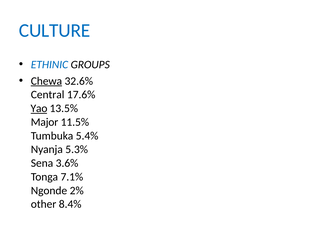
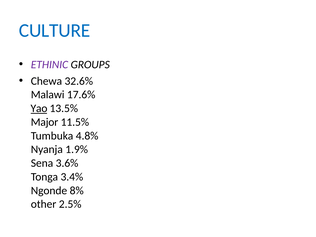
ETHINIC colour: blue -> purple
Chewa underline: present -> none
Central: Central -> Malawi
5.4%: 5.4% -> 4.8%
5.3%: 5.3% -> 1.9%
7.1%: 7.1% -> 3.4%
2%: 2% -> 8%
8.4%: 8.4% -> 2.5%
